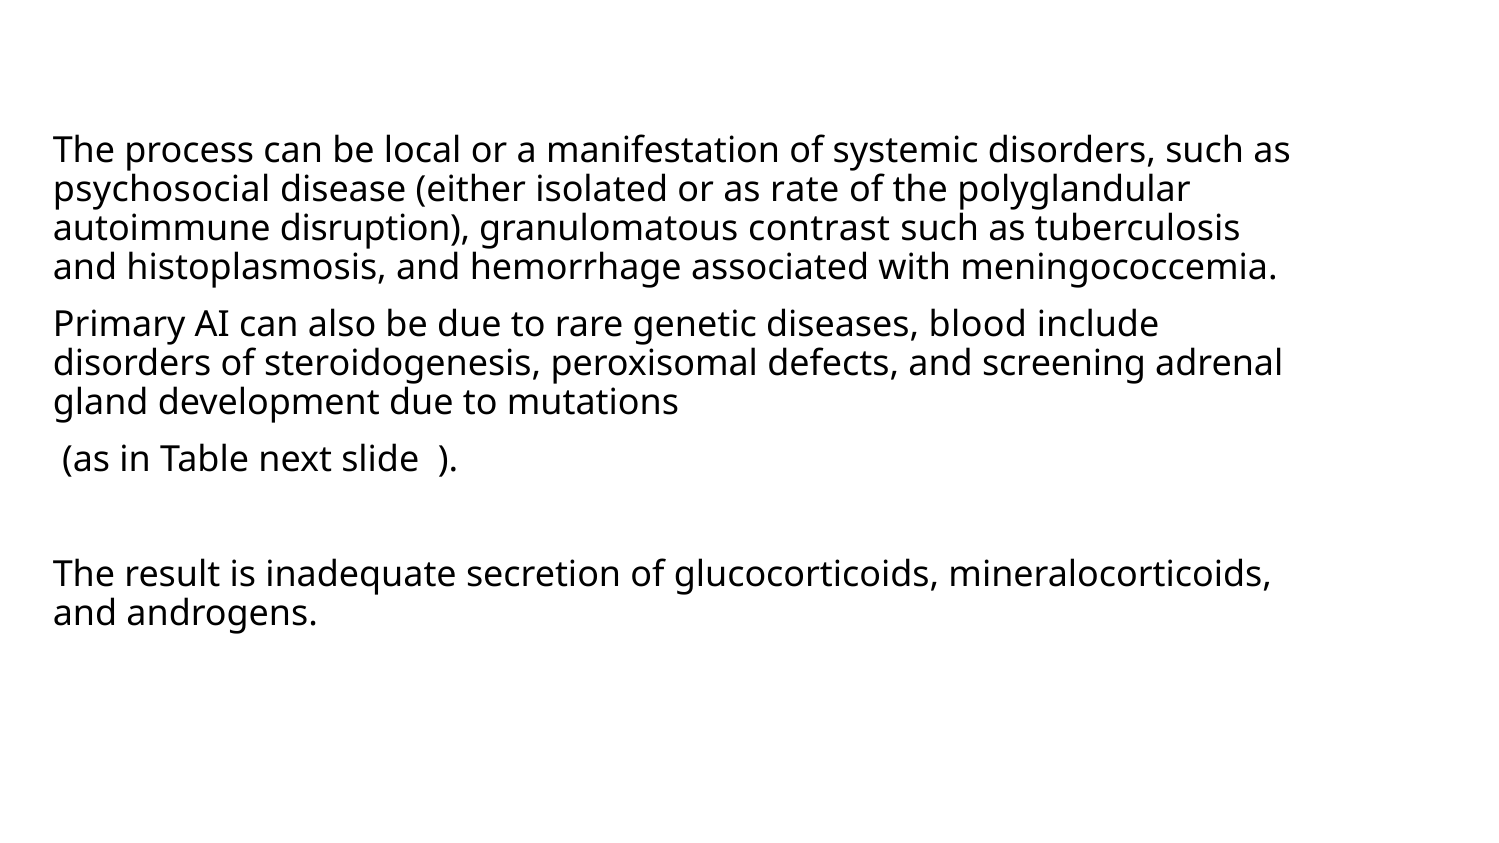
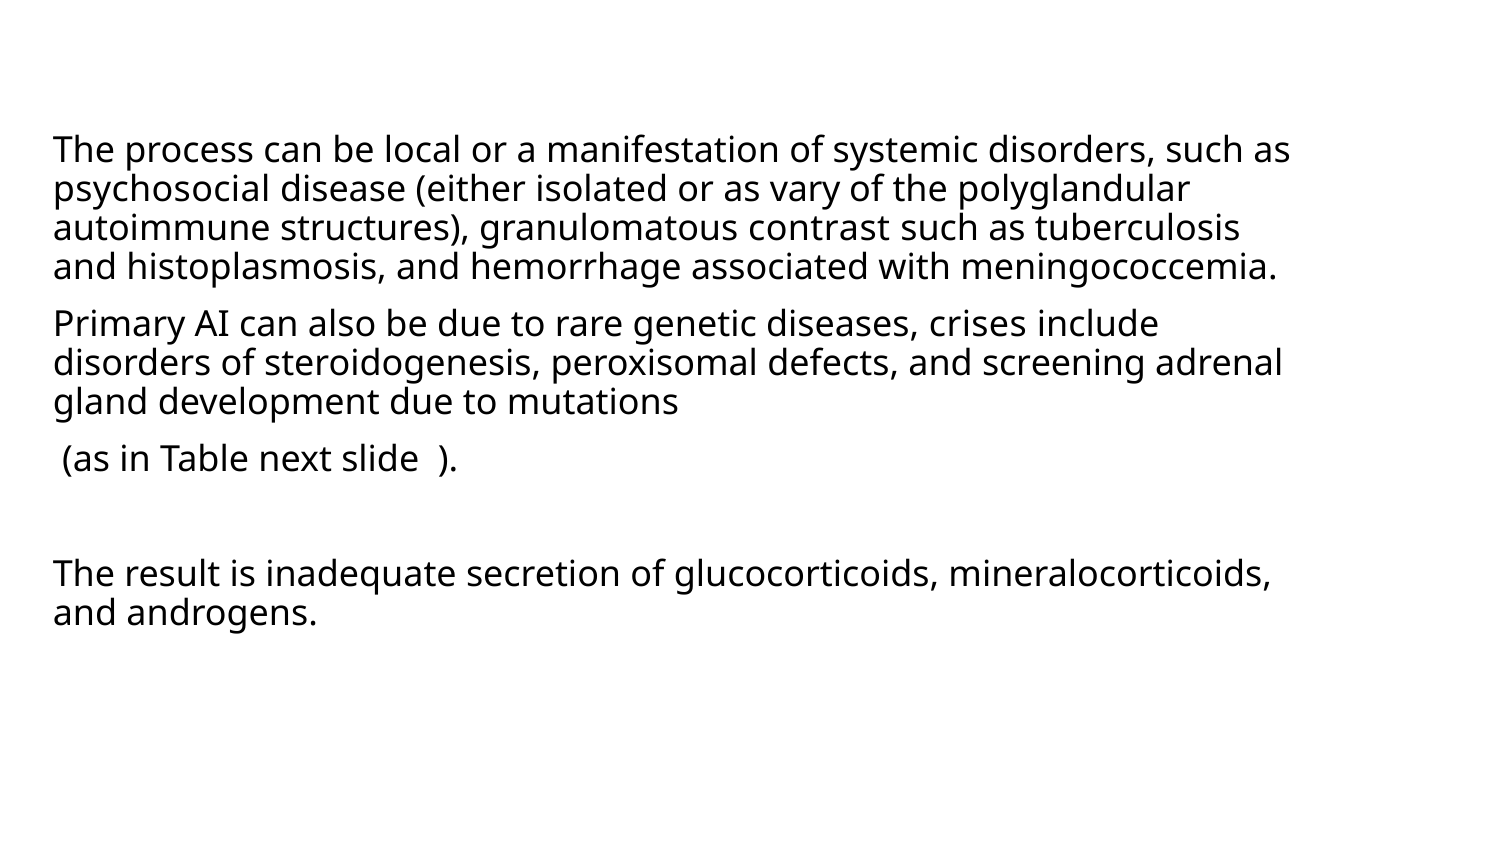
rate: rate -> vary
disruption: disruption -> structures
blood: blood -> crises
